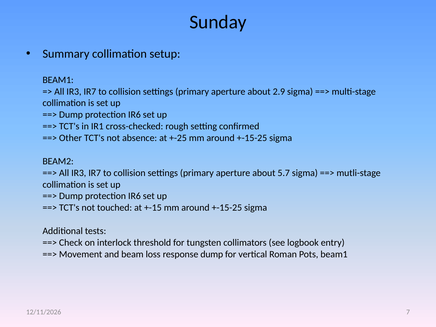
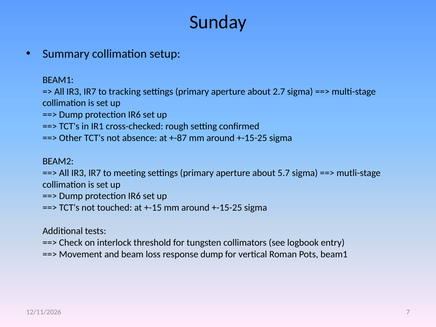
collision at (125, 92): collision -> tracking
2.9: 2.9 -> 2.7
+-25: +-25 -> +-87
collision at (130, 173): collision -> meeting
